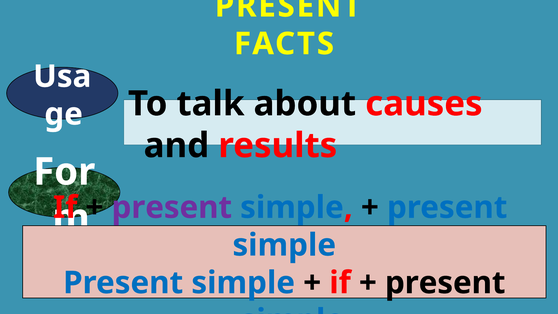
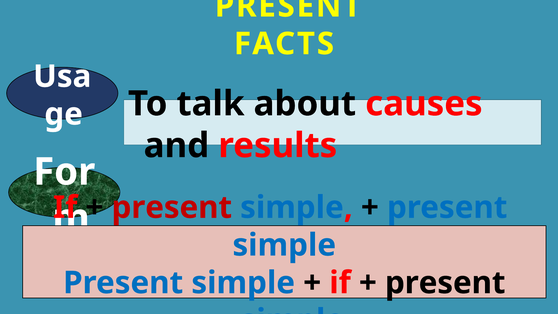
present at (172, 207) colour: purple -> red
